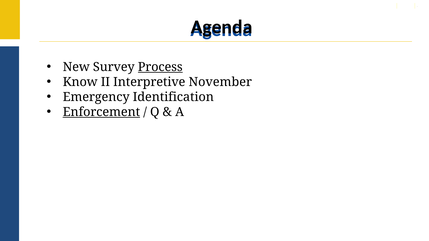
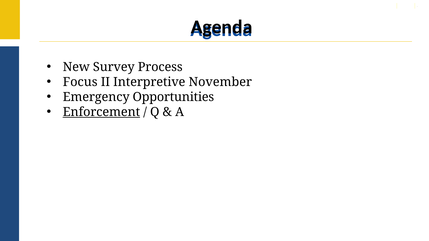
Process underline: present -> none
Know: Know -> Focus
Identification: Identification -> Opportunities
